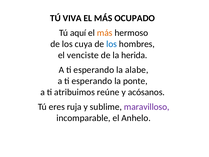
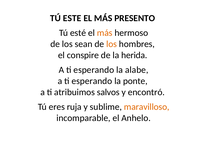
VIVA: VIVA -> ESTE
OCUPADO: OCUPADO -> PRESENTO
aquí: aquí -> esté
cuya: cuya -> sean
los at (112, 44) colour: blue -> orange
venciste: venciste -> conspire
reúne: reúne -> salvos
acósanos: acósanos -> encontró
maravilloso colour: purple -> orange
